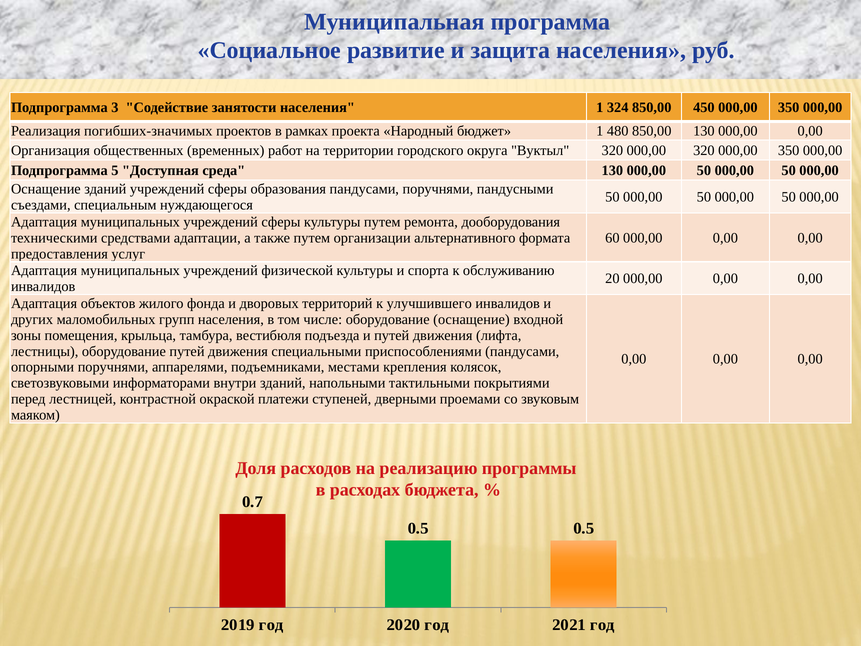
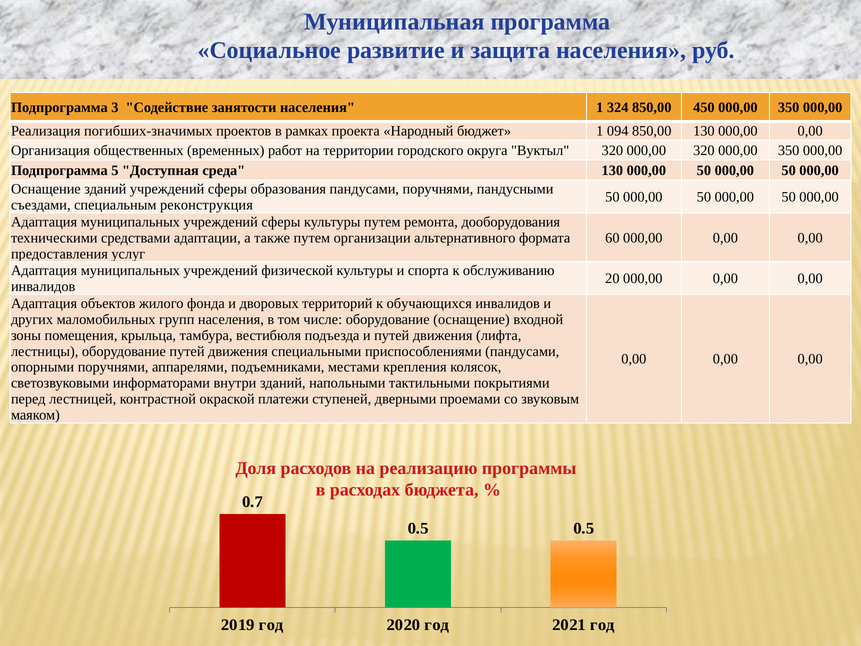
480: 480 -> 094
нуждающегося: нуждающегося -> реконструкция
улучшившего: улучшившего -> обучающихся
